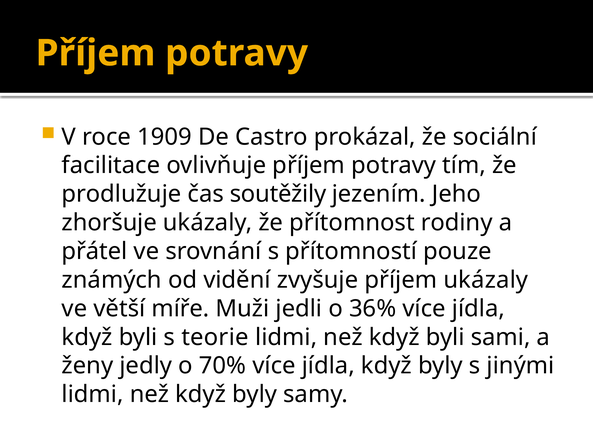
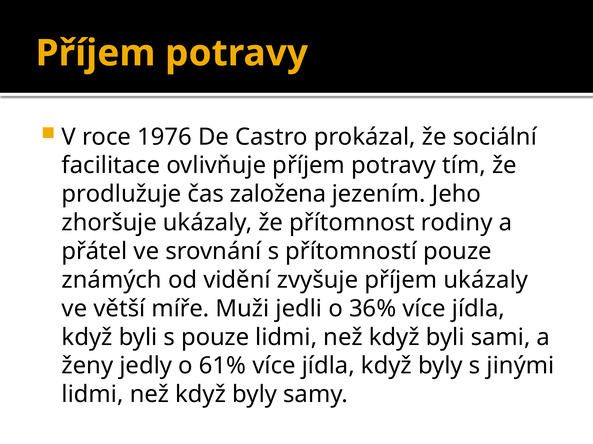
1909: 1909 -> 1976
soutěžily: soutěžily -> založena
s teorie: teorie -> pouze
70%: 70% -> 61%
